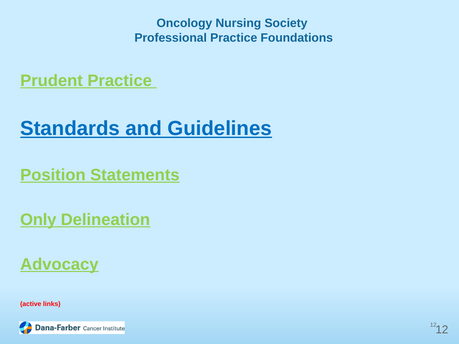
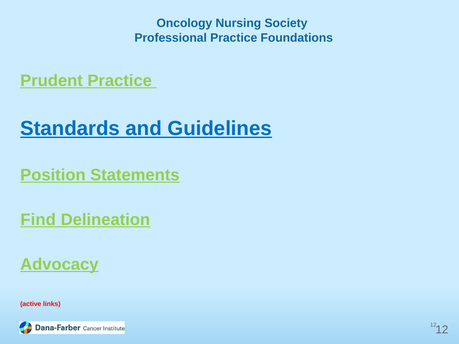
Only: Only -> Find
